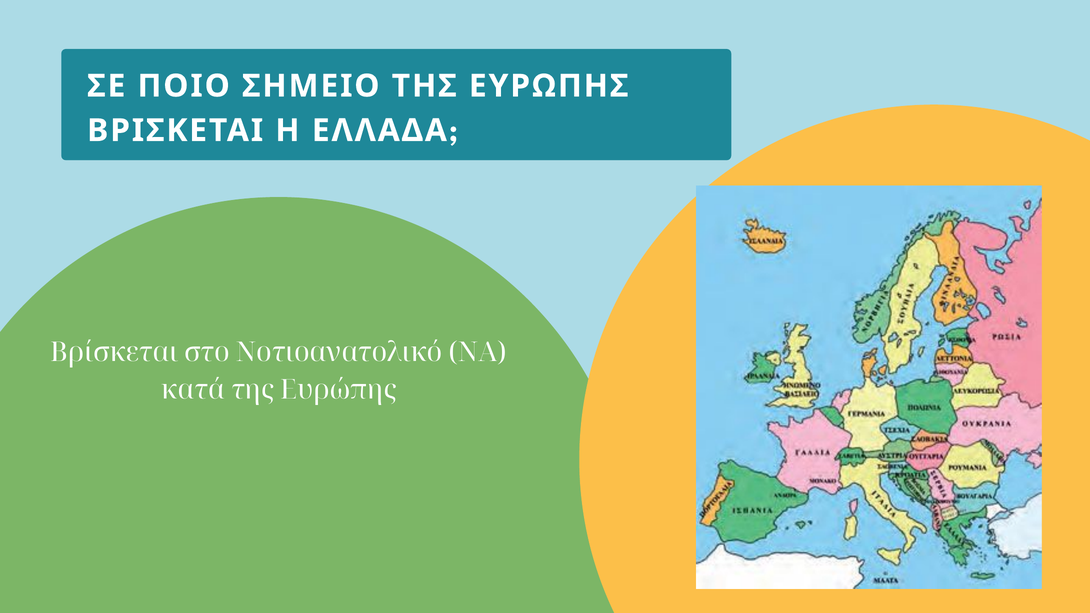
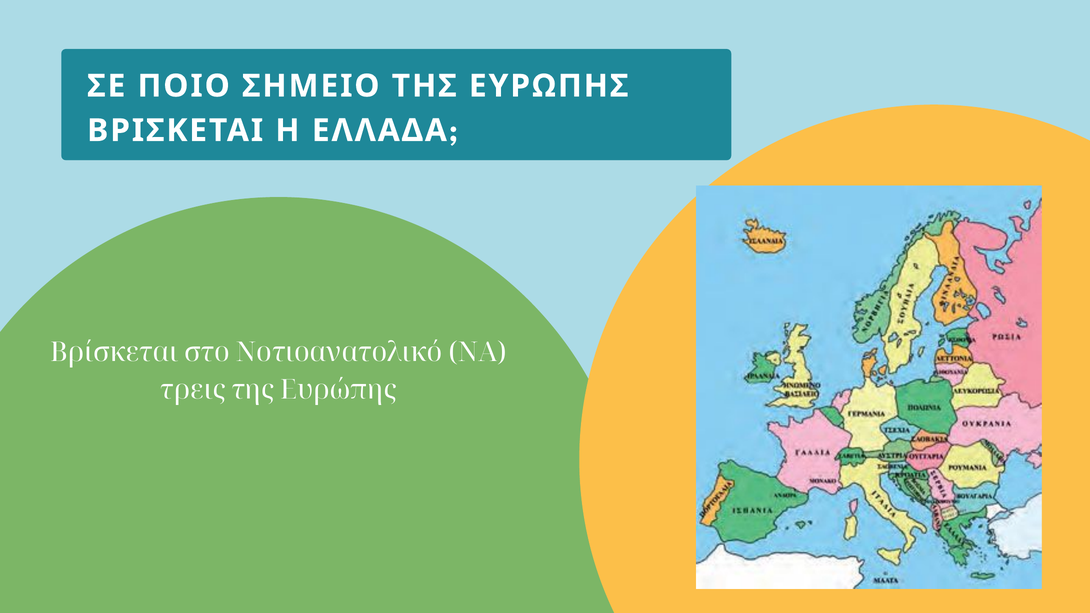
κατά: κατά -> τρεις
